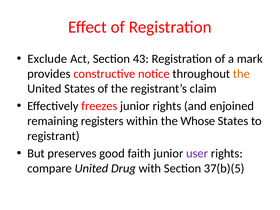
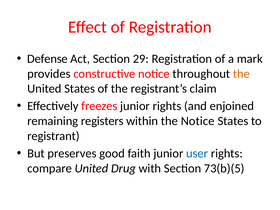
Exclude: Exclude -> Defense
43: 43 -> 29
the Whose: Whose -> Notice
user colour: purple -> blue
37(b)(5: 37(b)(5 -> 73(b)(5
